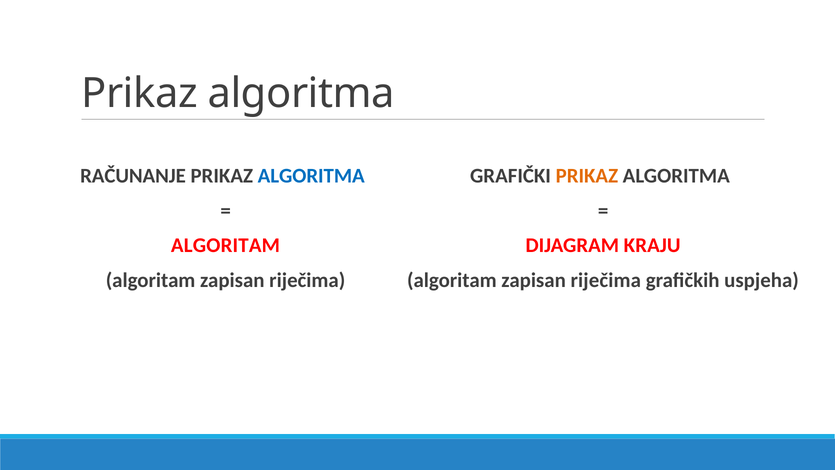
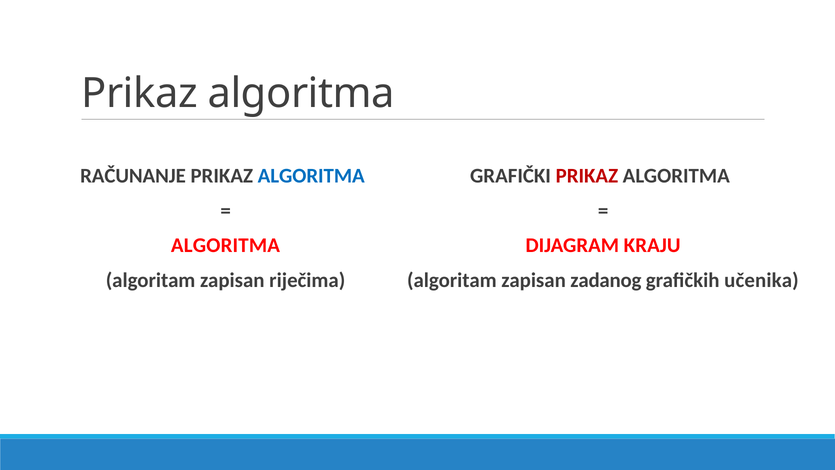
PRIKAZ at (587, 176) colour: orange -> red
ALGORITAM at (225, 245): ALGORITAM -> ALGORITMA
riječima at (606, 280): riječima -> zadanog
uspjeha: uspjeha -> učenika
